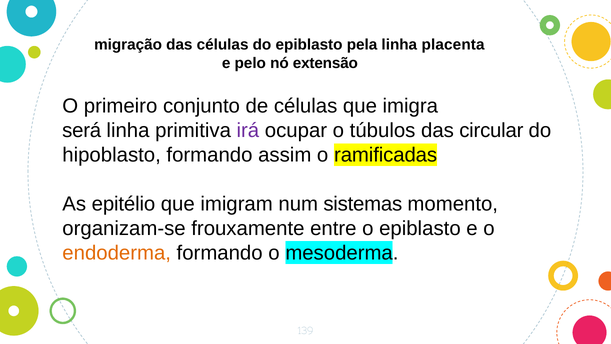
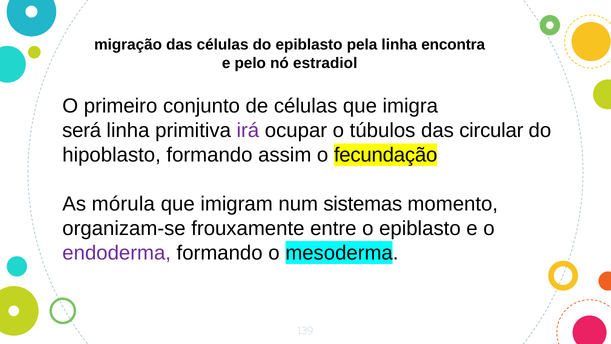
placenta: placenta -> encontra
extensão: extensão -> estradiol
ramificadas: ramificadas -> fecundação
epitélio: epitélio -> mórula
endoderma colour: orange -> purple
